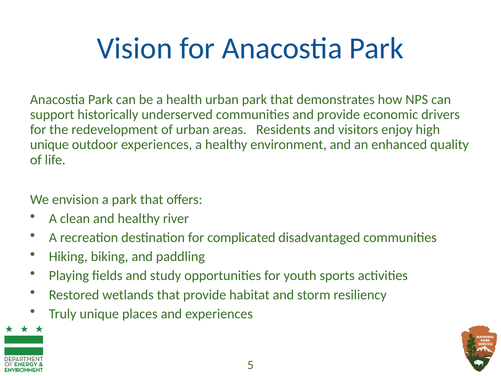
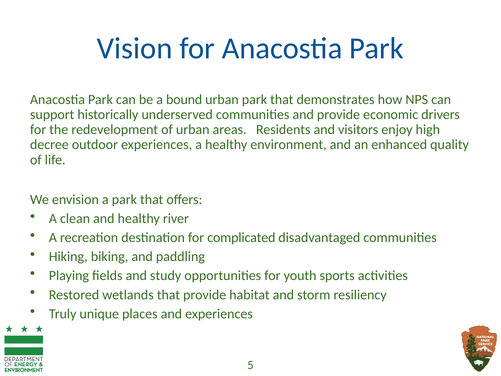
health: health -> bound
unique at (49, 145): unique -> decree
